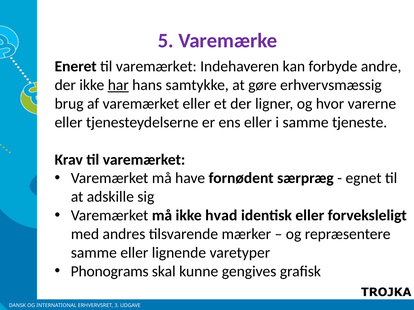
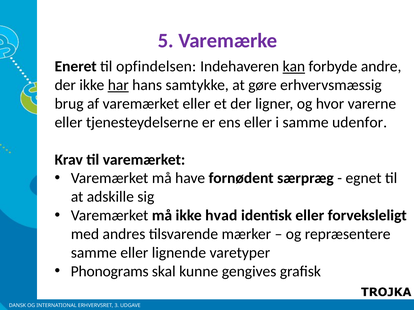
Eneret til varemærket: varemærket -> opfindelsen
kan underline: none -> present
tjeneste: tjeneste -> udenfor
